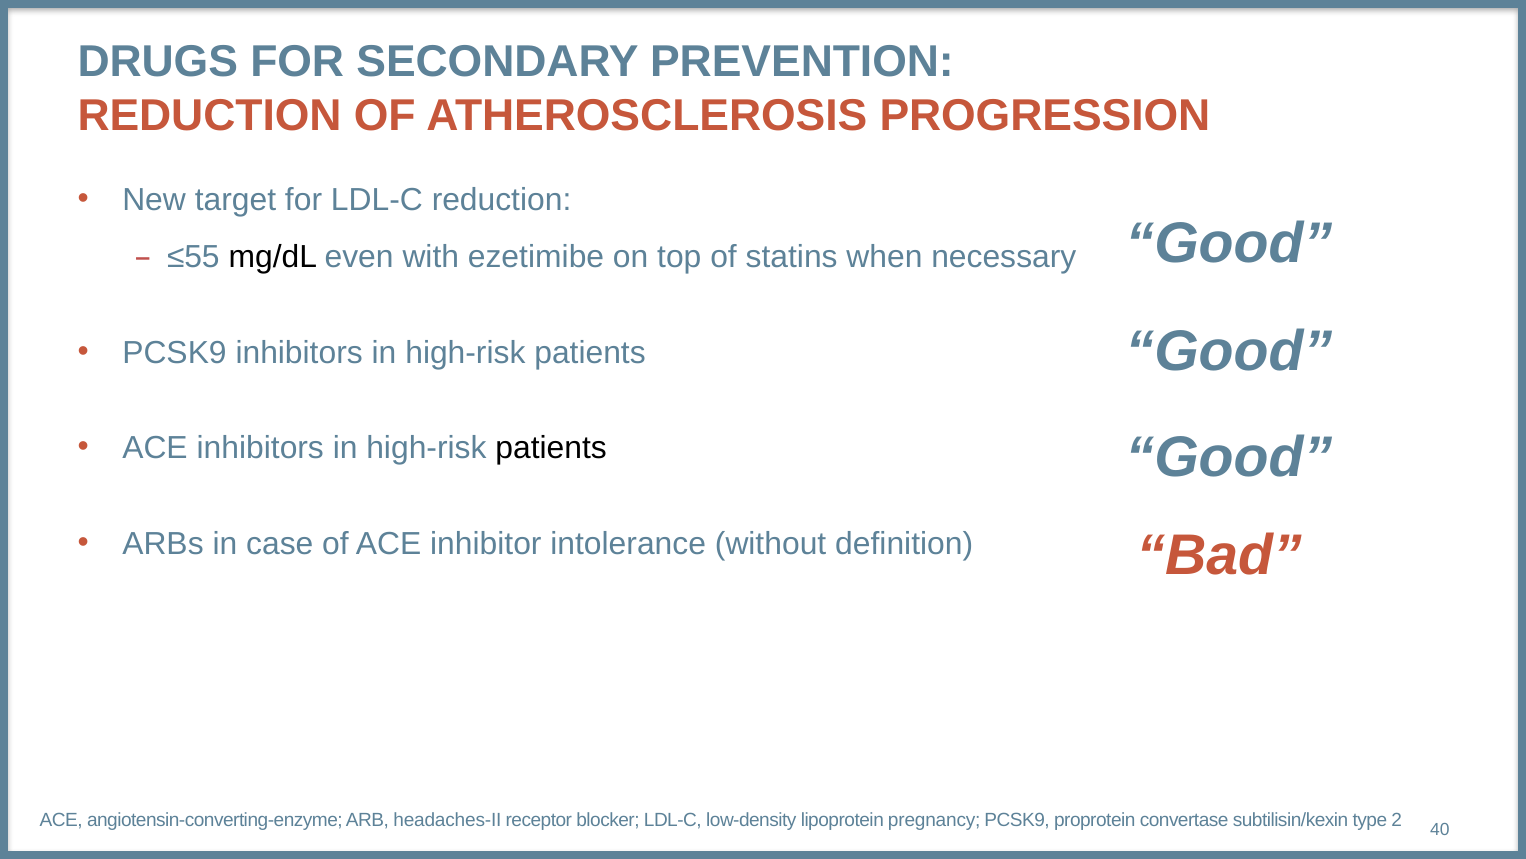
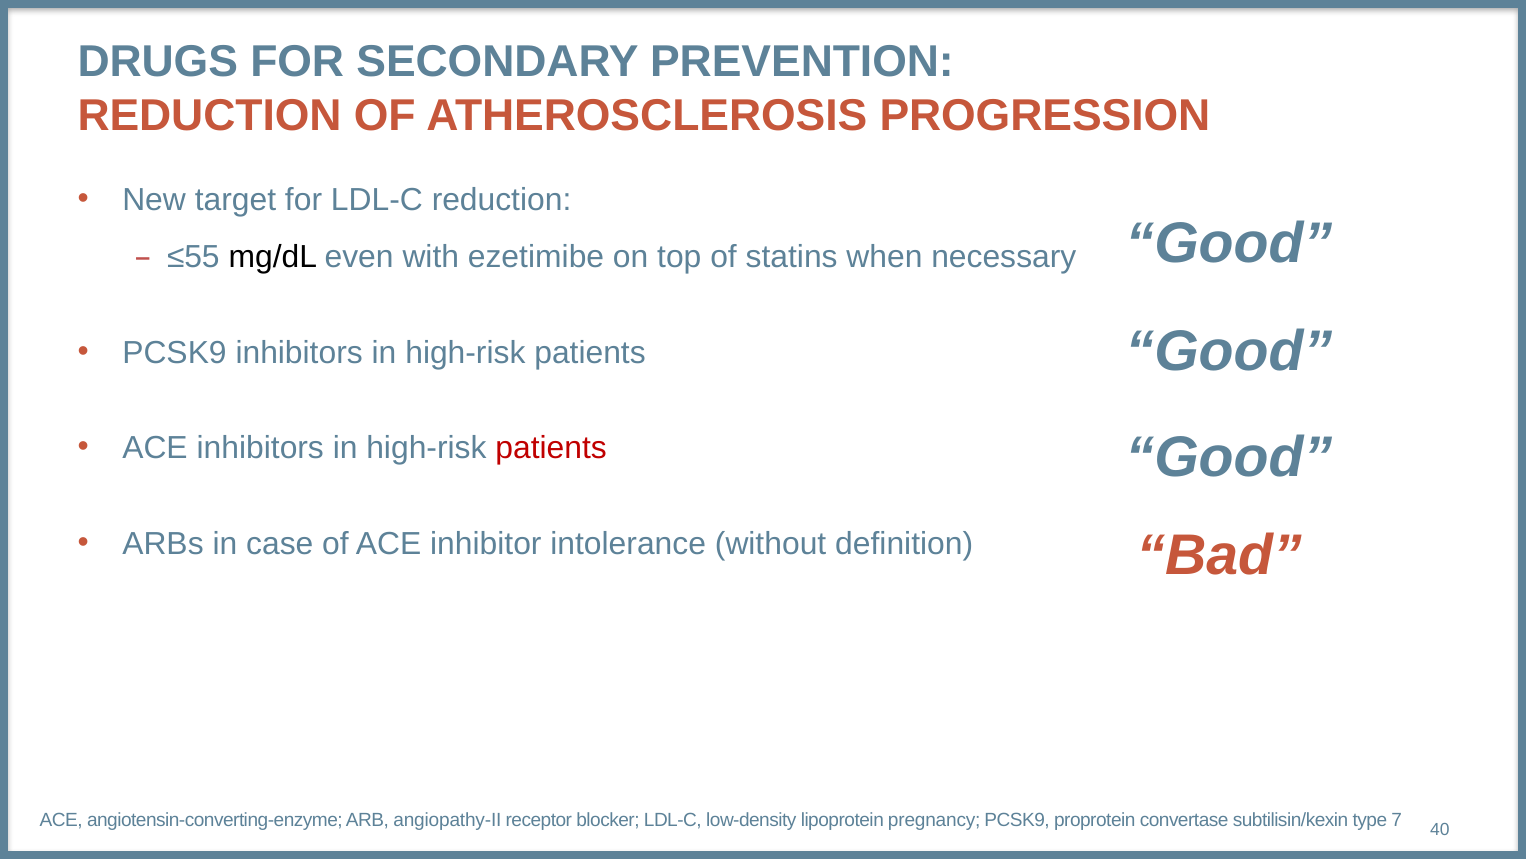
patients at (551, 448) colour: black -> red
headaches-II: headaches-II -> angiopathy-II
2: 2 -> 7
